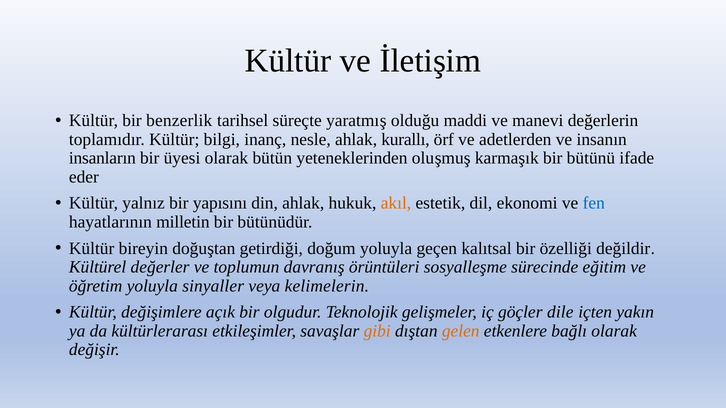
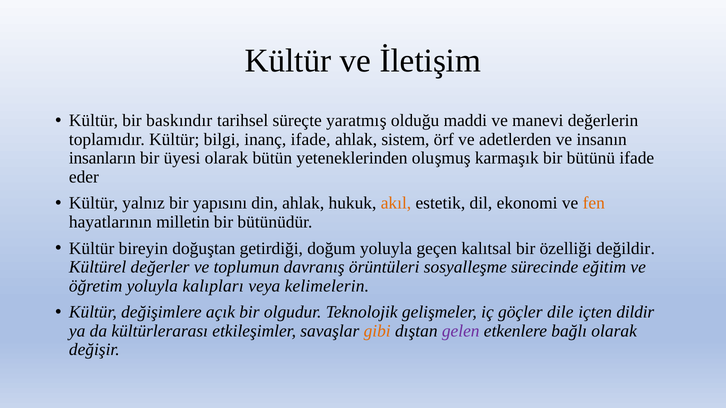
benzerlik: benzerlik -> baskındır
inanç nesle: nesle -> ifade
kurallı: kurallı -> sistem
fen colour: blue -> orange
sinyaller: sinyaller -> kalıpları
yakın: yakın -> dildir
gelen colour: orange -> purple
